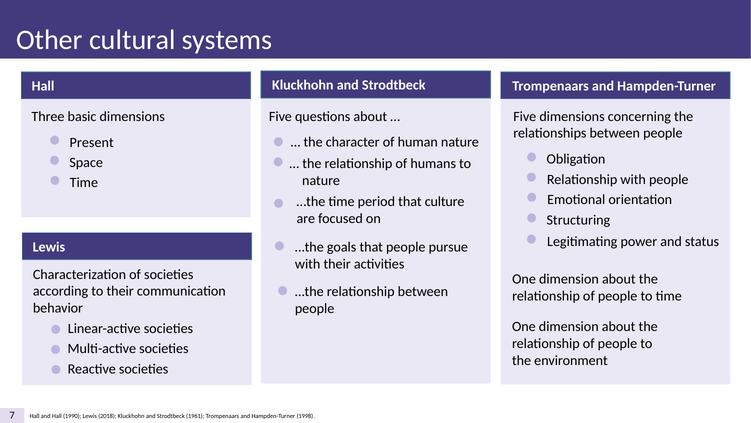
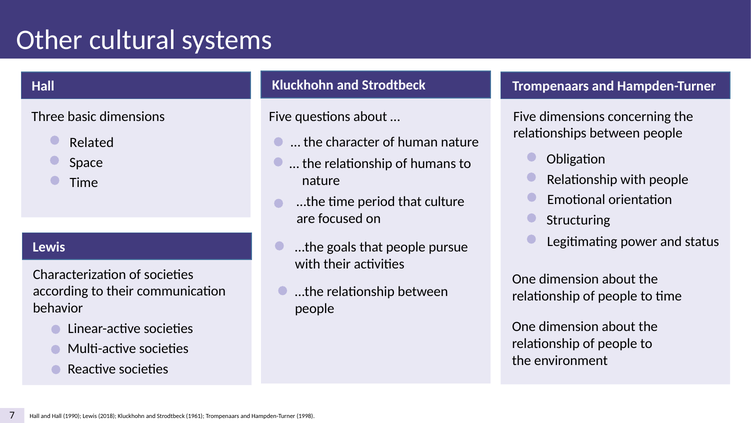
Present: Present -> Related
